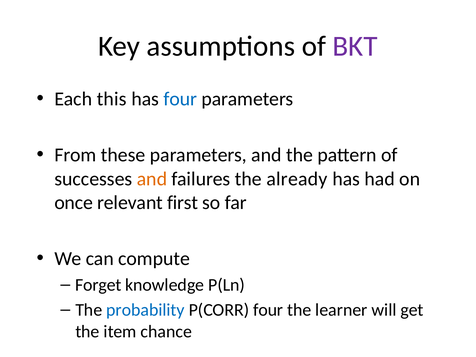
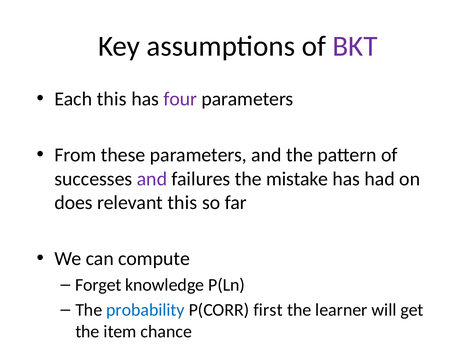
four at (180, 99) colour: blue -> purple
and at (152, 179) colour: orange -> purple
already: already -> mistake
once: once -> does
relevant first: first -> this
P(CORR four: four -> first
